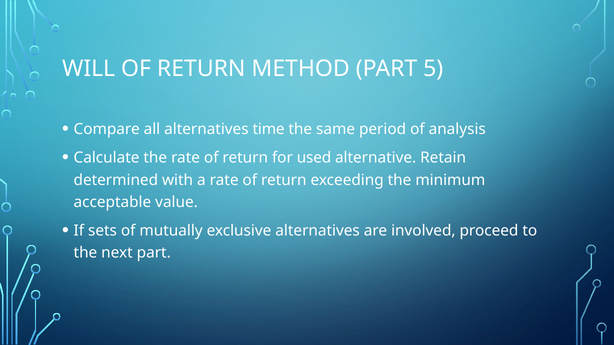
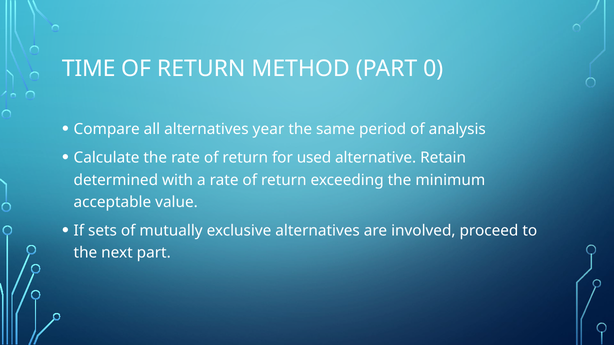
WILL: WILL -> TIME
5: 5 -> 0
time: time -> year
